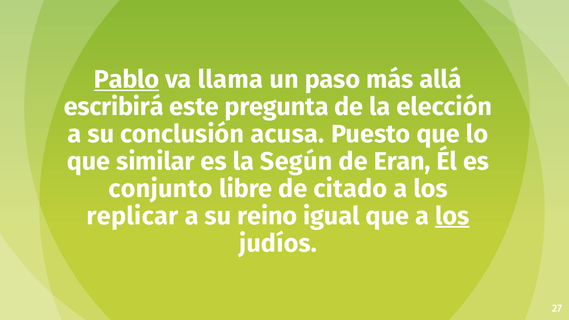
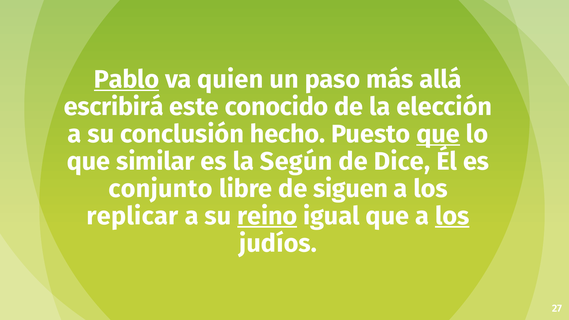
llama: llama -> quien
pregunta: pregunta -> conocido
acusa: acusa -> hecho
que at (438, 134) underline: none -> present
Eran: Eran -> Dice
citado: citado -> siguen
reino underline: none -> present
